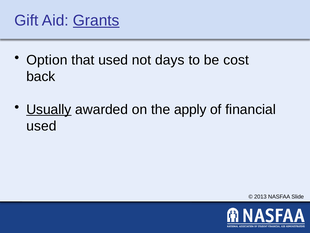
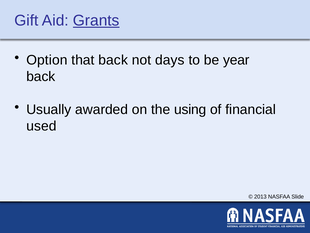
that used: used -> back
cost: cost -> year
Usually underline: present -> none
apply: apply -> using
